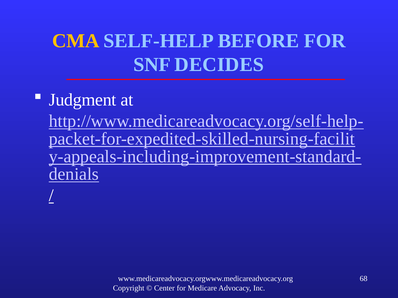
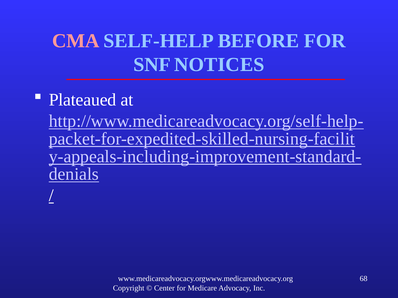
CMA colour: yellow -> pink
DECIDES: DECIDES -> NOTICES
Judgment: Judgment -> Plateaued
